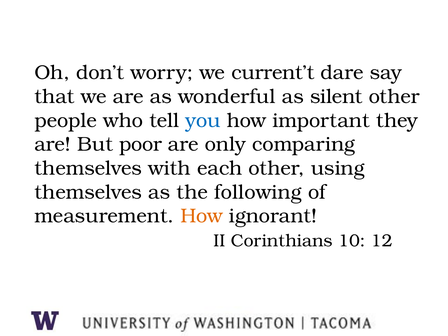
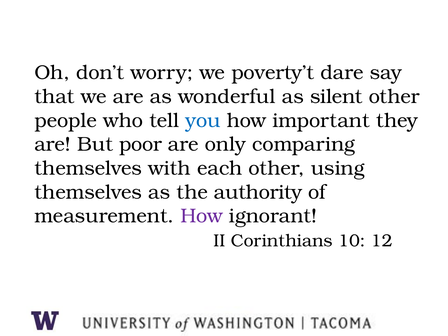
current’t: current’t -> poverty’t
following: following -> authority
How at (202, 216) colour: orange -> purple
